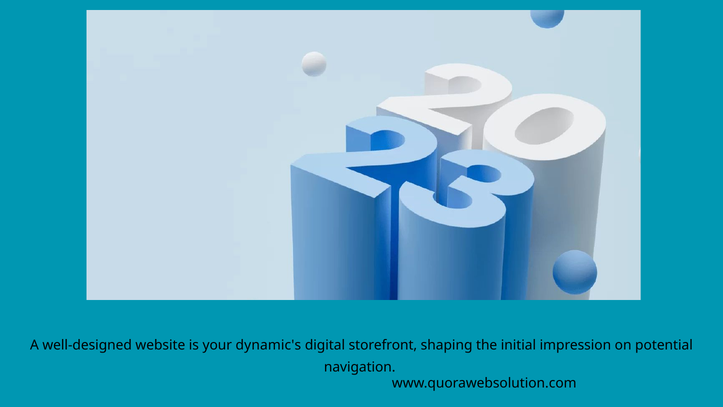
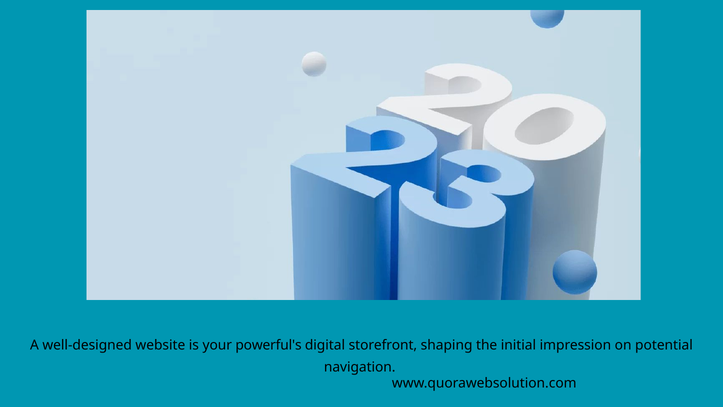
dynamic's: dynamic's -> powerful's
